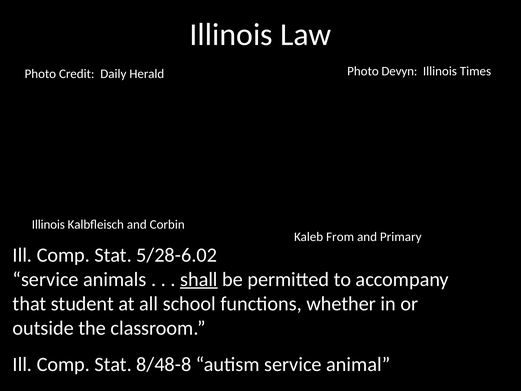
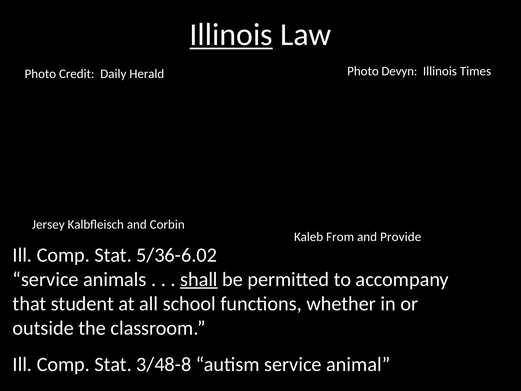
Illinois at (231, 35) underline: none -> present
Illinois at (48, 224): Illinois -> Jersey
Primary: Primary -> Provide
5/28-6.02: 5/28-6.02 -> 5/36-6.02
8/48-8: 8/48-8 -> 3/48-8
